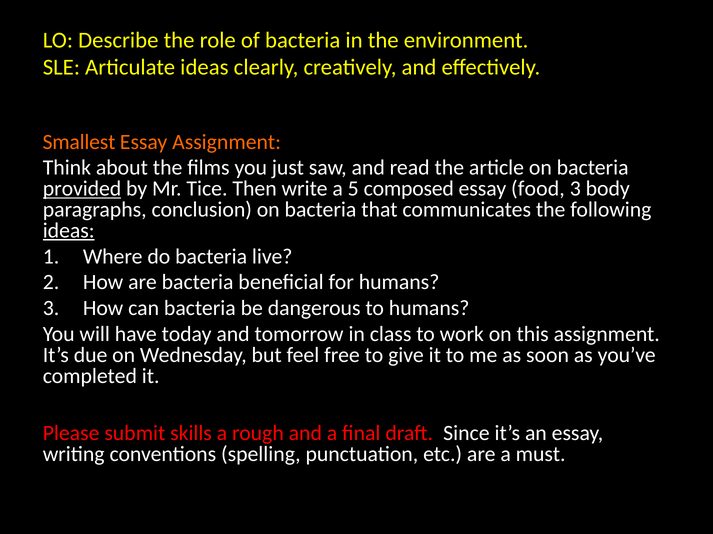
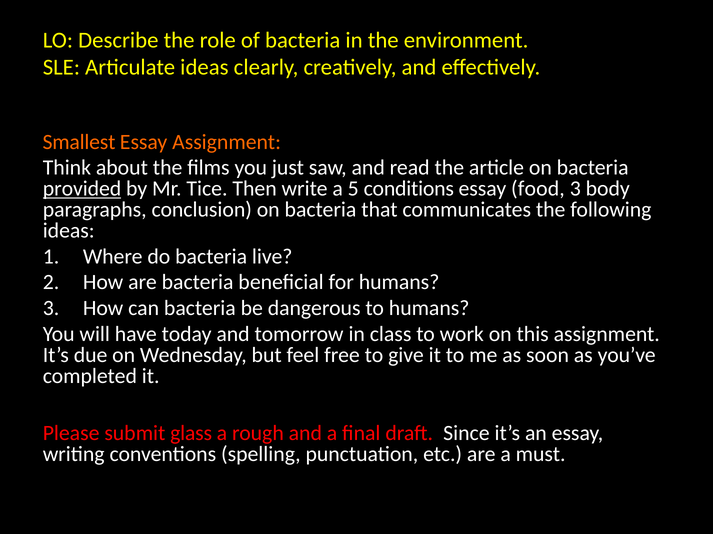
composed: composed -> conditions
ideas at (69, 231) underline: present -> none
skills: skills -> glass
